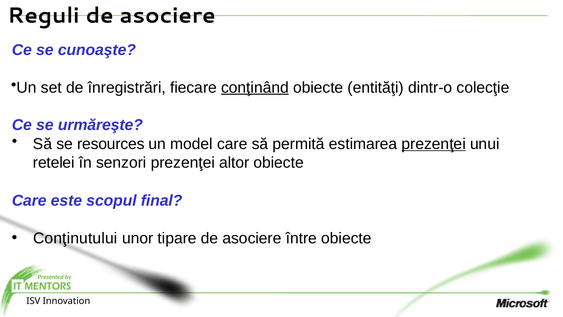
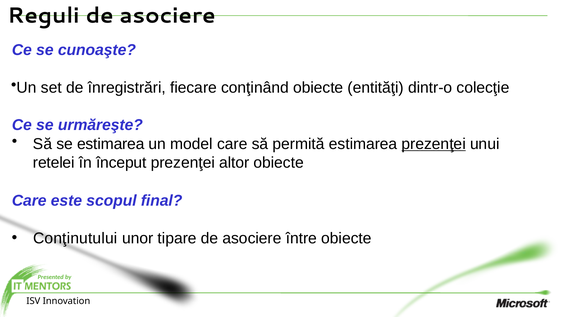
conţinând underline: present -> none
se resources: resources -> estimarea
senzori: senzori -> început
